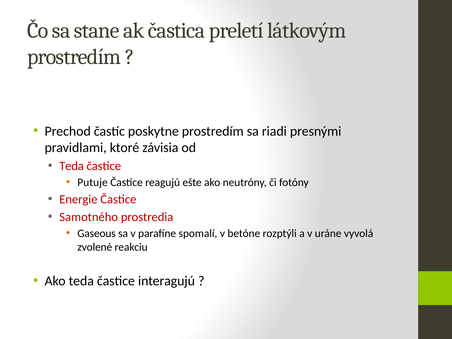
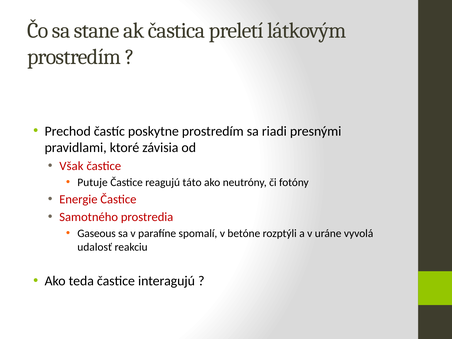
Teda at (72, 166): Teda -> Však
ešte: ešte -> táto
zvolené: zvolené -> udalosť
